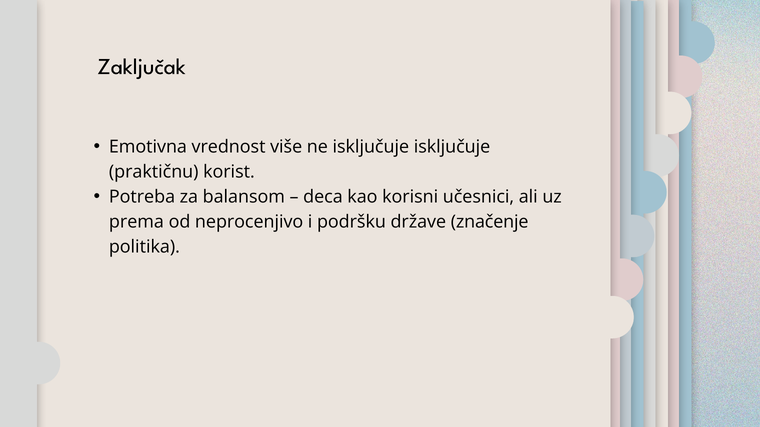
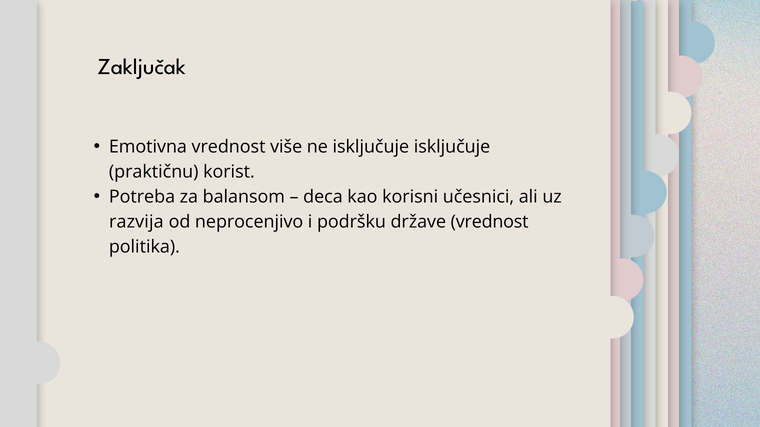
prema: prema -> razvija
države značenje: značenje -> vrednost
